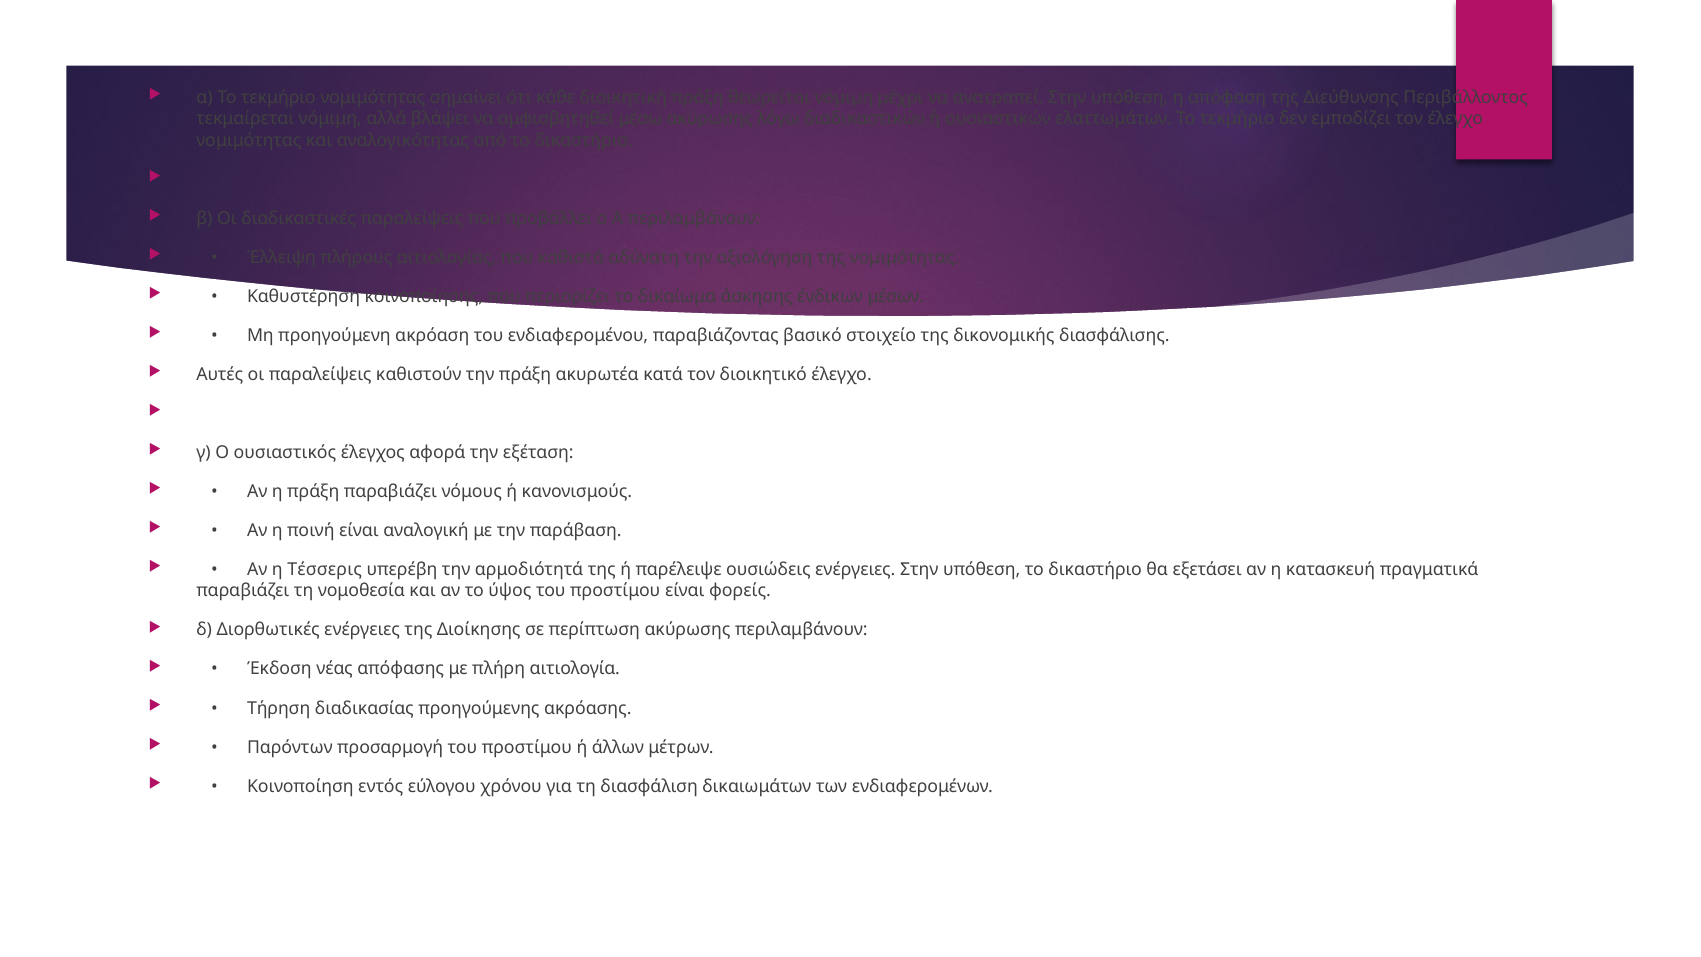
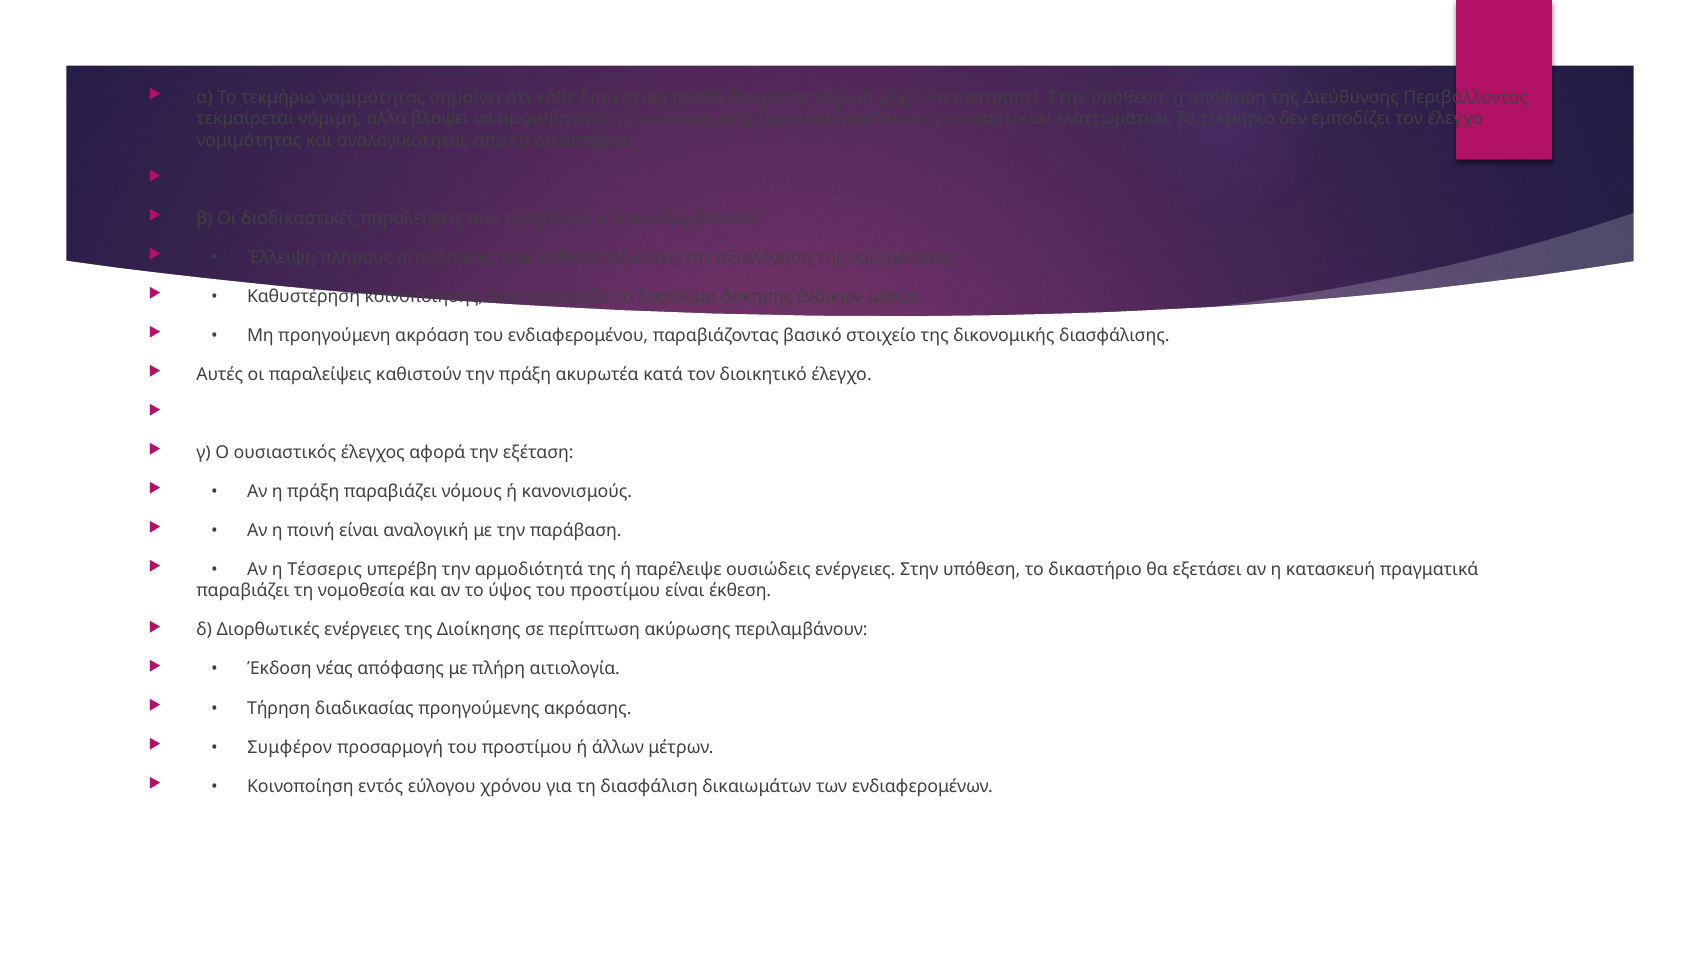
φορείς: φορείς -> έκθεση
Παρόντων: Παρόντων -> Συμφέρον
